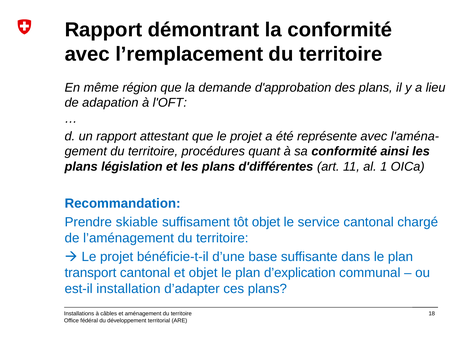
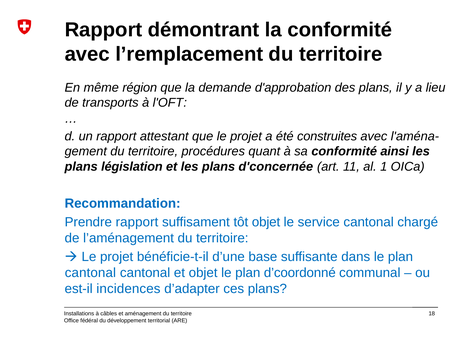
adapation: adapation -> transports
représente: représente -> construites
d'différentes: d'différentes -> d'concernée
Prendre skiable: skiable -> rapport
transport at (91, 273): transport -> cantonal
d’explication: d’explication -> d’coordonné
installation: installation -> incidences
